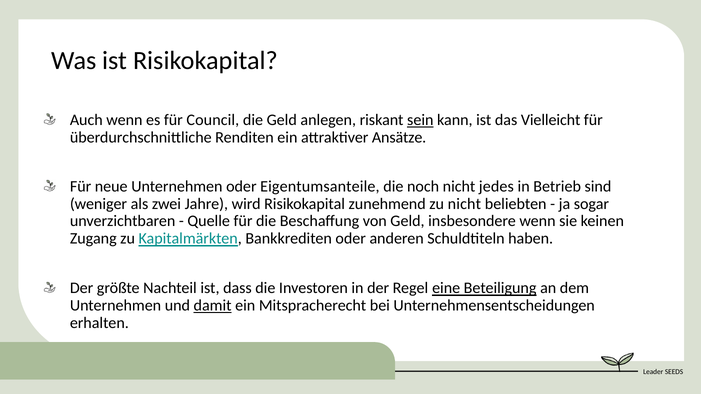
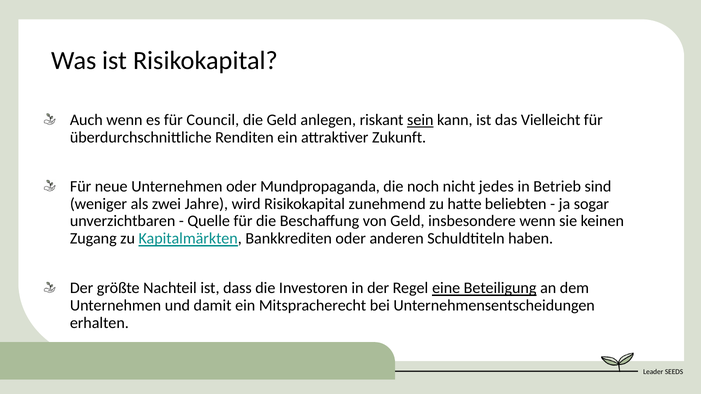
Ansätze: Ansätze -> Zukunft
Eigentumsanteile: Eigentumsanteile -> Mundpropaganda
zu nicht: nicht -> hatte
damit underline: present -> none
